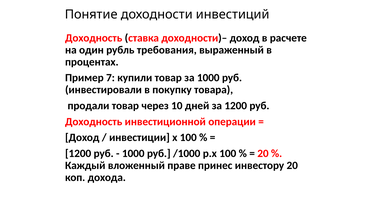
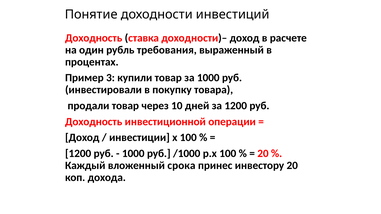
7: 7 -> 3
праве: праве -> срока
